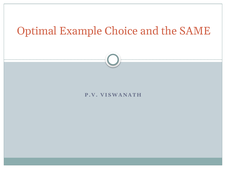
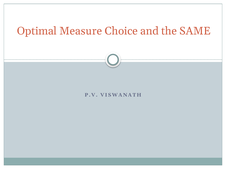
Example: Example -> Measure
